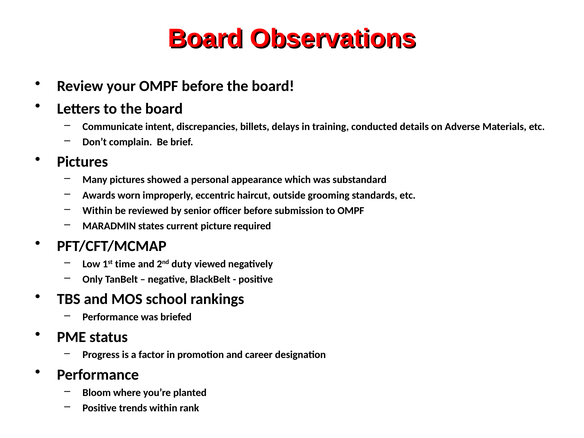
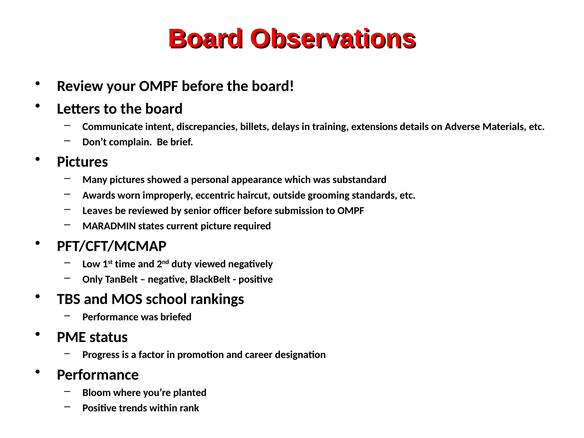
conducted: conducted -> extensions
Within at (98, 211): Within -> Leaves
